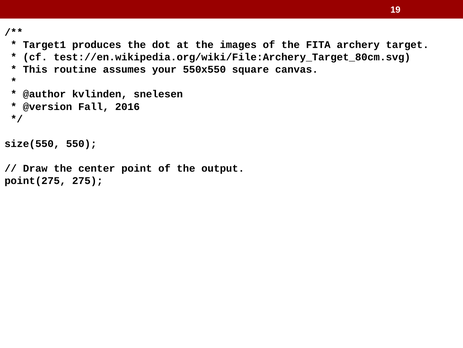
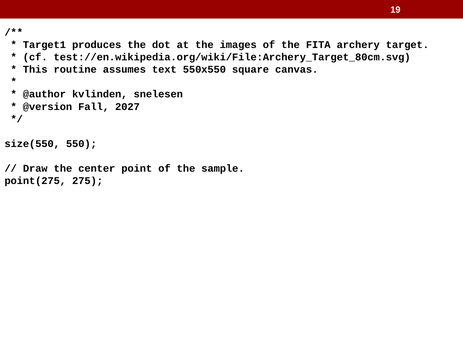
your: your -> text
2016: 2016 -> 2027
output: output -> sample
